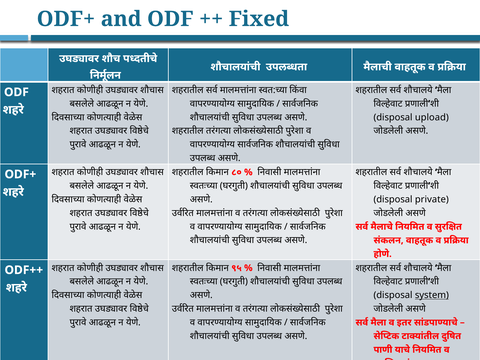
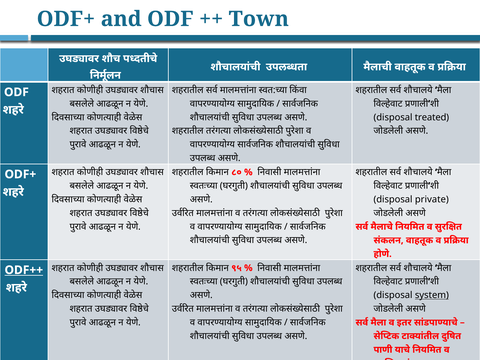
Fixed: Fixed -> Town
upload: upload -> treated
ODF++ underline: none -> present
